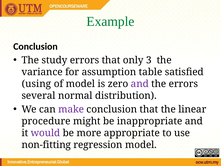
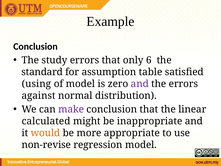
Example colour: green -> black
3: 3 -> 6
variance: variance -> standard
several: several -> against
procedure: procedure -> calculated
would colour: purple -> orange
non-fitting: non-fitting -> non-revise
